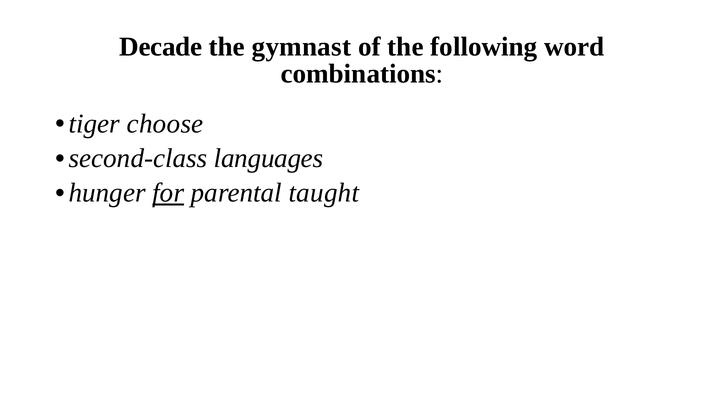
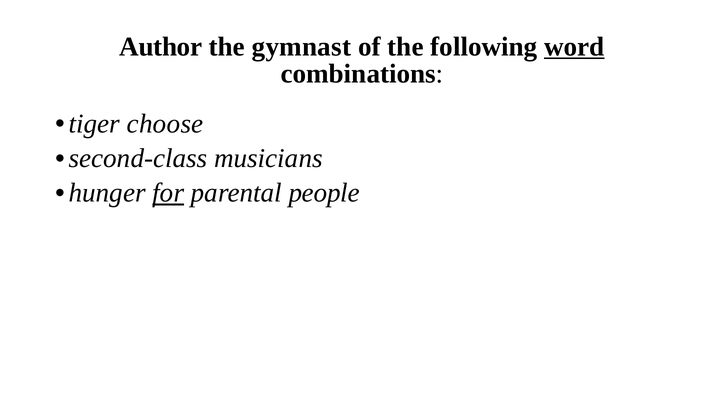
Decade: Decade -> Author
word underline: none -> present
languages: languages -> musicians
taught: taught -> people
